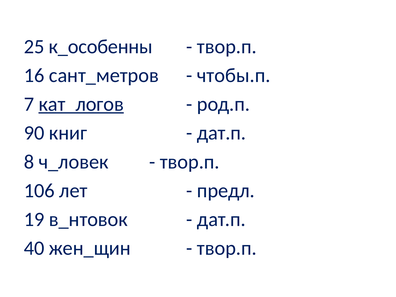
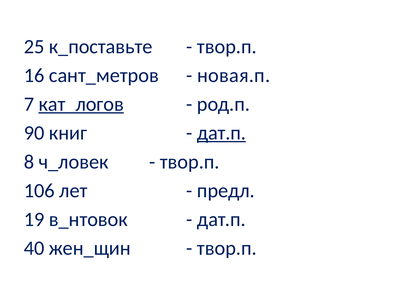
к_особенны: к_особенны -> к_поставьте
чтобы.п: чтобы.п -> новая.п
дат.п at (221, 133) underline: none -> present
